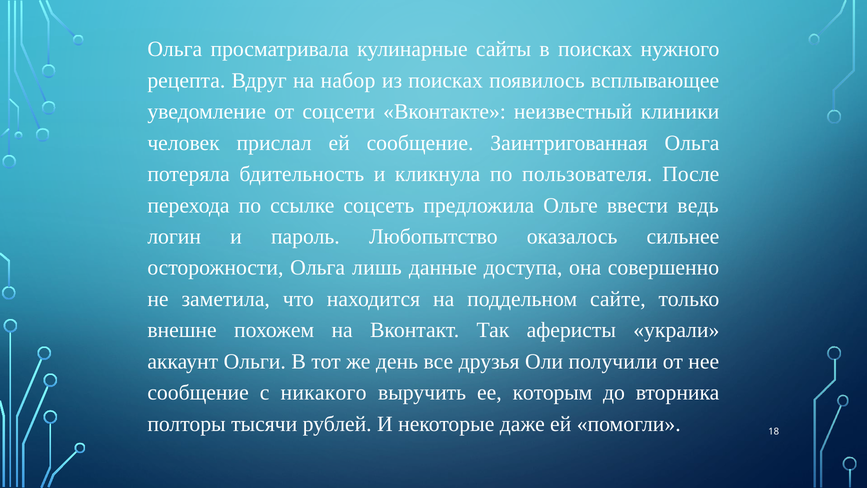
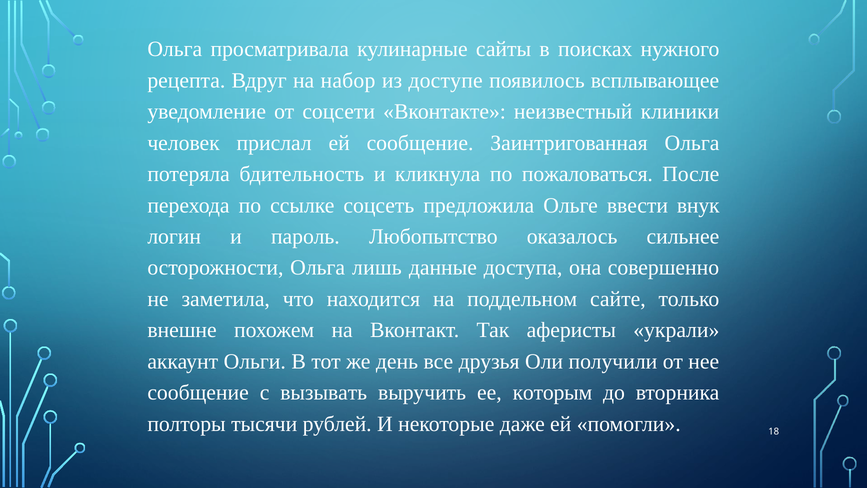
из поисках: поисках -> доступе
пользователя: пользователя -> пожаловаться
ведь: ведь -> внук
никакого: никакого -> вызывать
